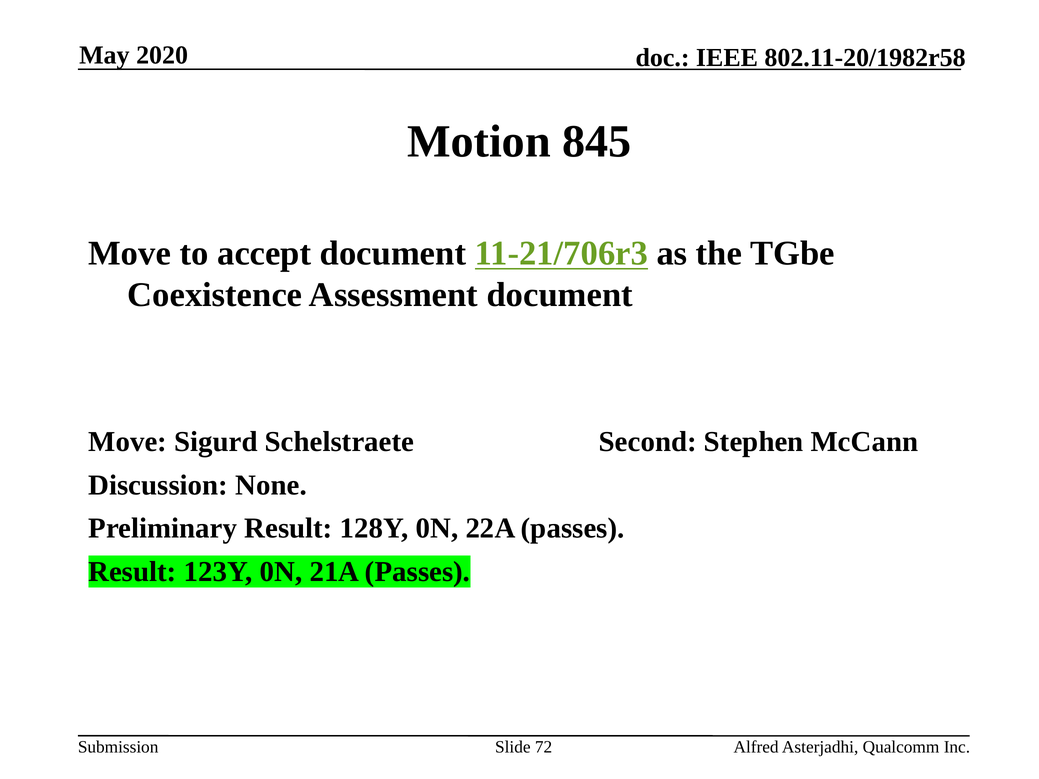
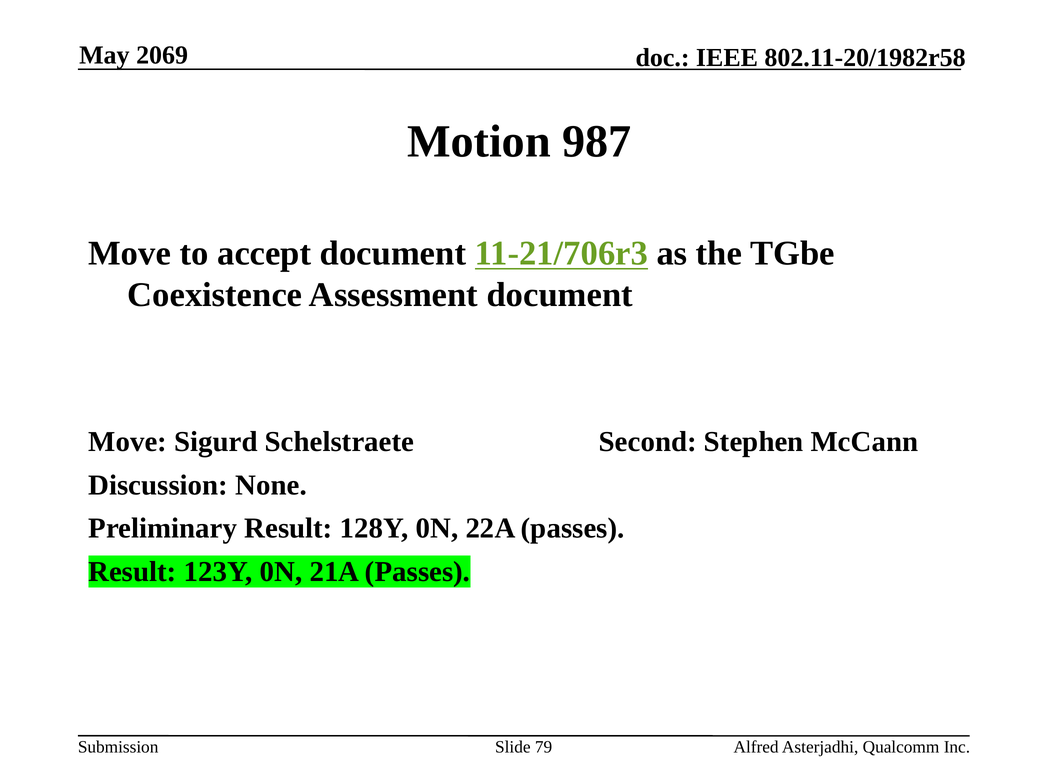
2020: 2020 -> 2069
845: 845 -> 987
72: 72 -> 79
